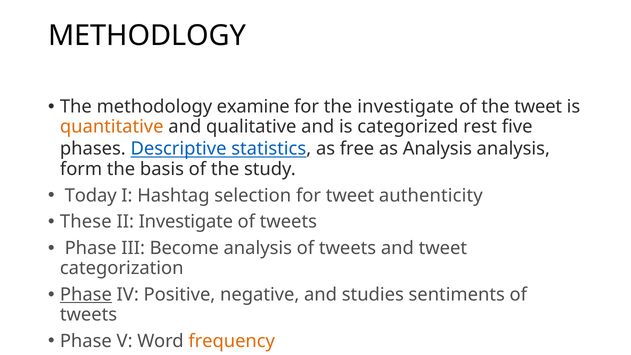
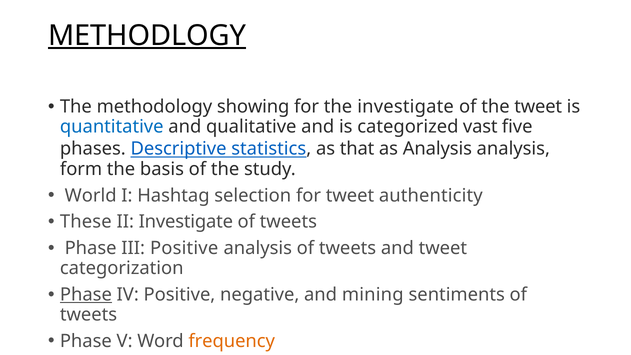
METHODLOGY underline: none -> present
examine: examine -> showing
quantitative colour: orange -> blue
rest: rest -> vast
free: free -> that
Today: Today -> World
III Become: Become -> Positive
studies: studies -> mining
